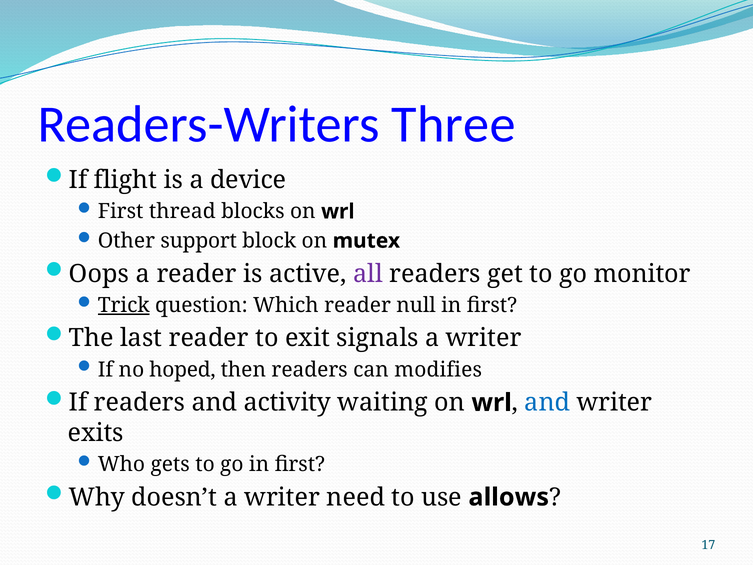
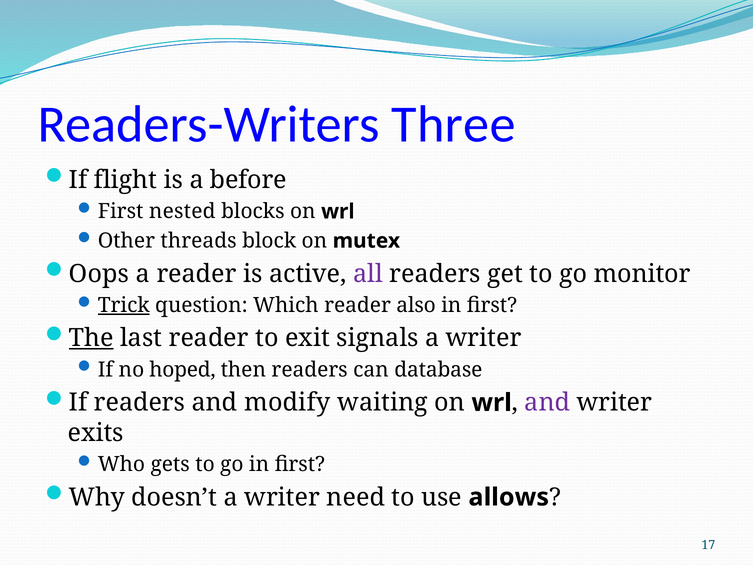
device: device -> before
thread: thread -> nested
support: support -> threads
null: null -> also
The underline: none -> present
modifies: modifies -> database
activity: activity -> modify
and at (547, 402) colour: blue -> purple
